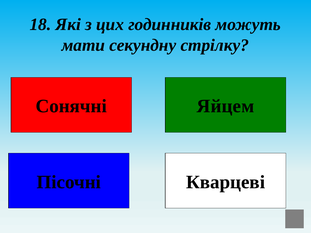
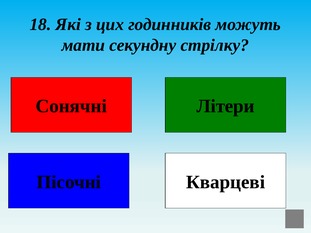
Яйцем: Яйцем -> Літери
